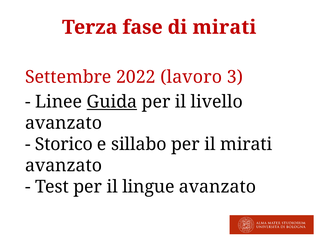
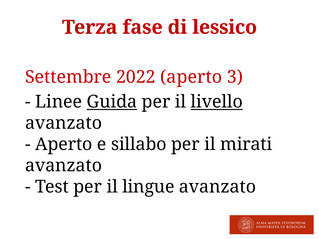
di mirati: mirati -> lessico
2022 lavoro: lavoro -> aperto
livello underline: none -> present
Storico at (64, 144): Storico -> Aperto
